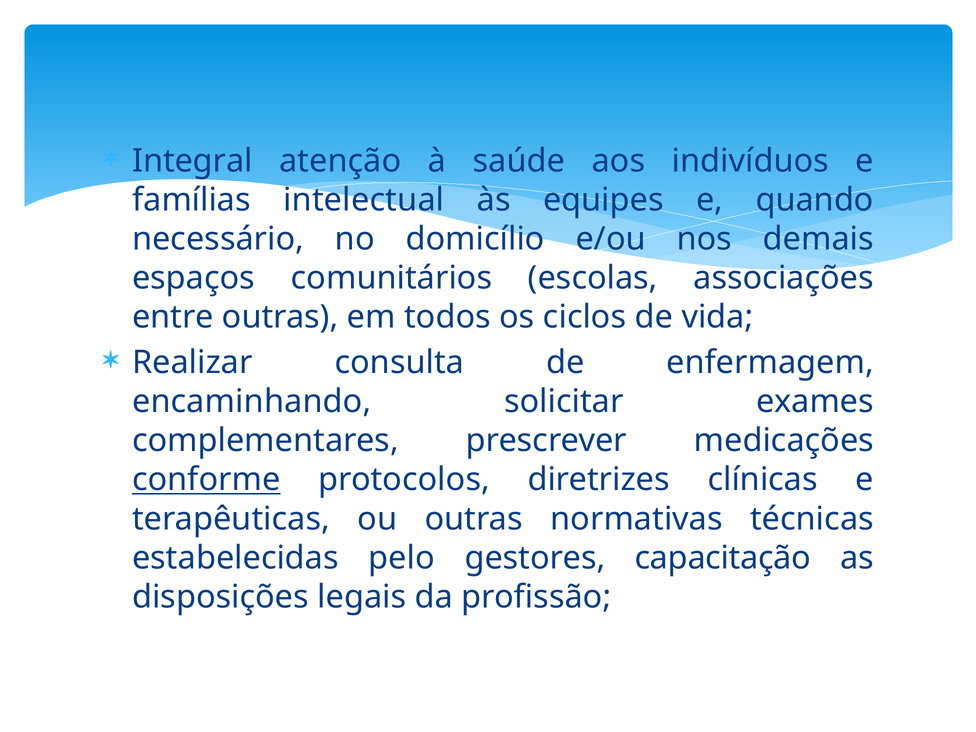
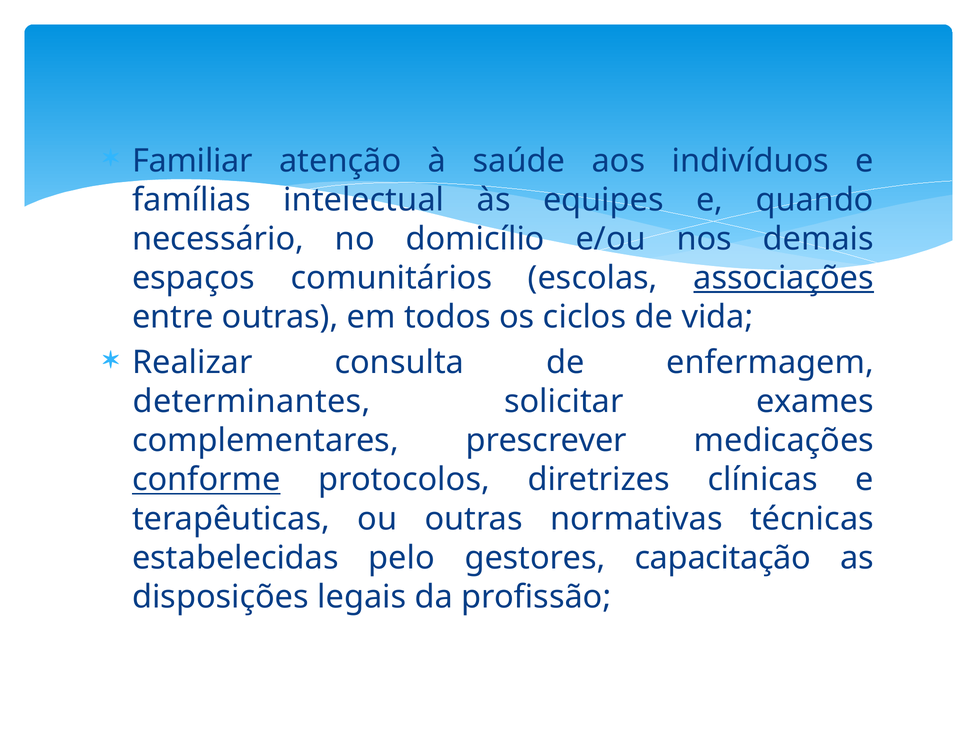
Integral: Integral -> Familiar
associações underline: none -> present
encaminhando: encaminhando -> determinantes
